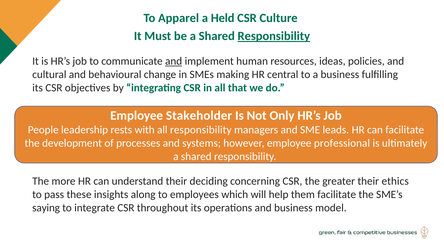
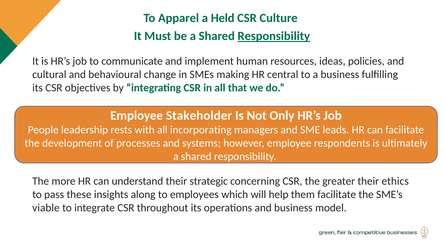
and at (174, 61) underline: present -> none
all responsibility: responsibility -> incorporating
professional: professional -> respondents
deciding: deciding -> strategic
saying: saying -> viable
